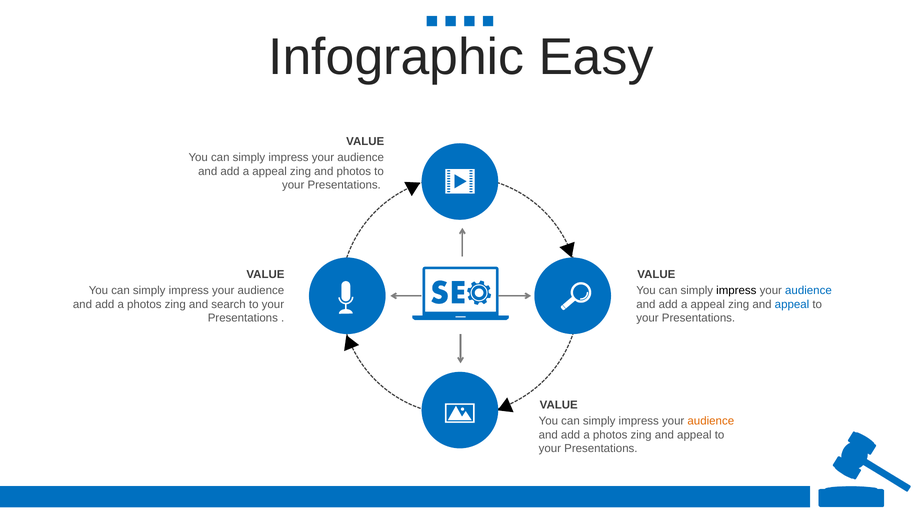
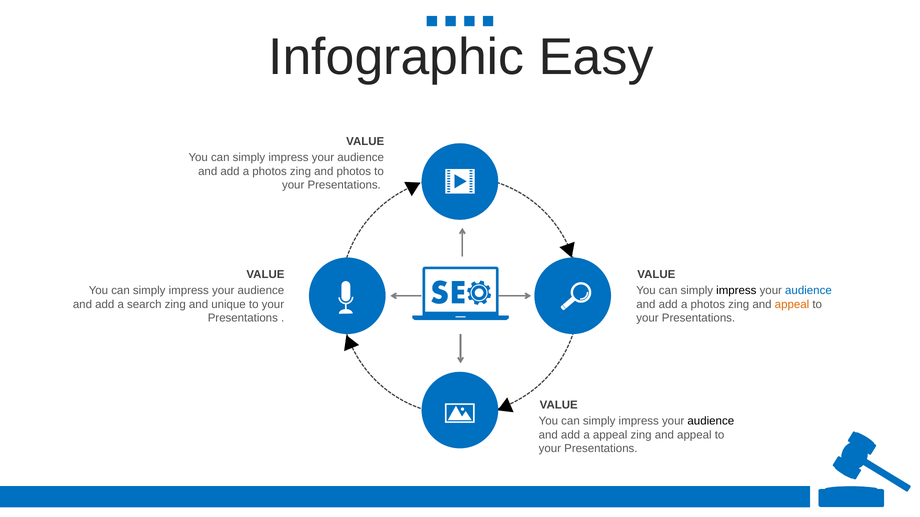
appeal at (270, 171): appeal -> photos
photos at (144, 305): photos -> search
search: search -> unique
appeal at (708, 305): appeal -> photos
appeal at (792, 305) colour: blue -> orange
audience at (711, 421) colour: orange -> black
photos at (610, 435): photos -> appeal
